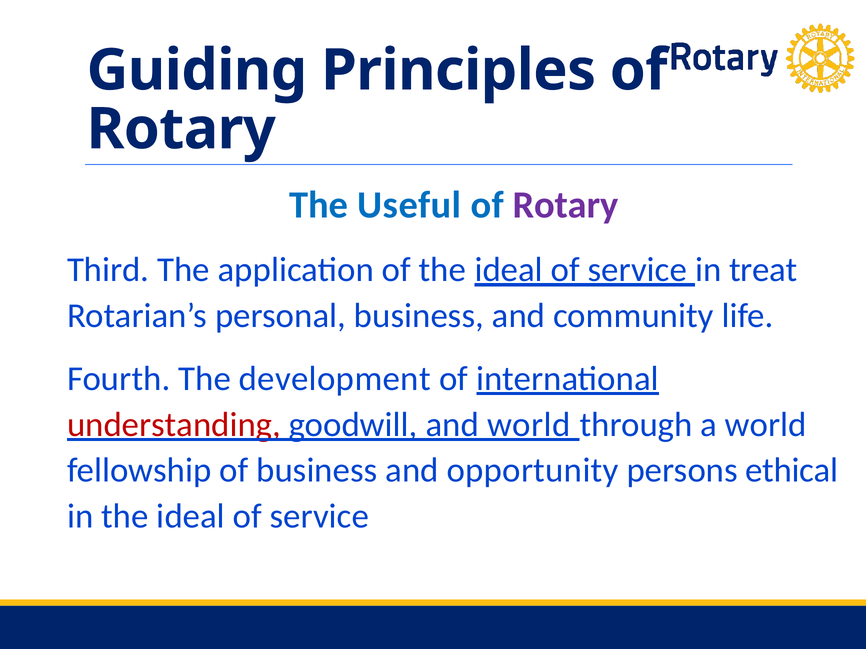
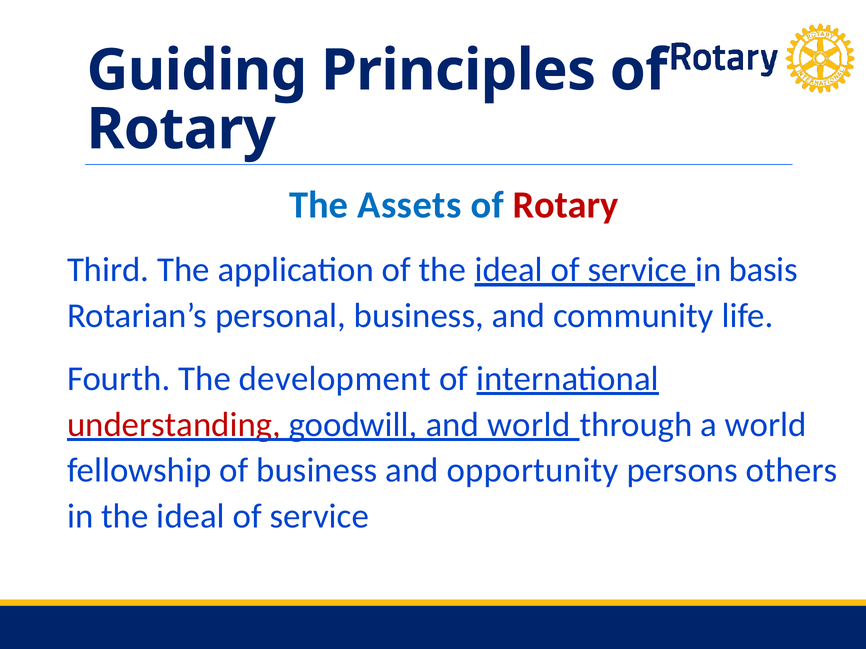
Useful: Useful -> Assets
Rotary at (565, 205) colour: purple -> red
treat: treat -> basis
ethical: ethical -> others
